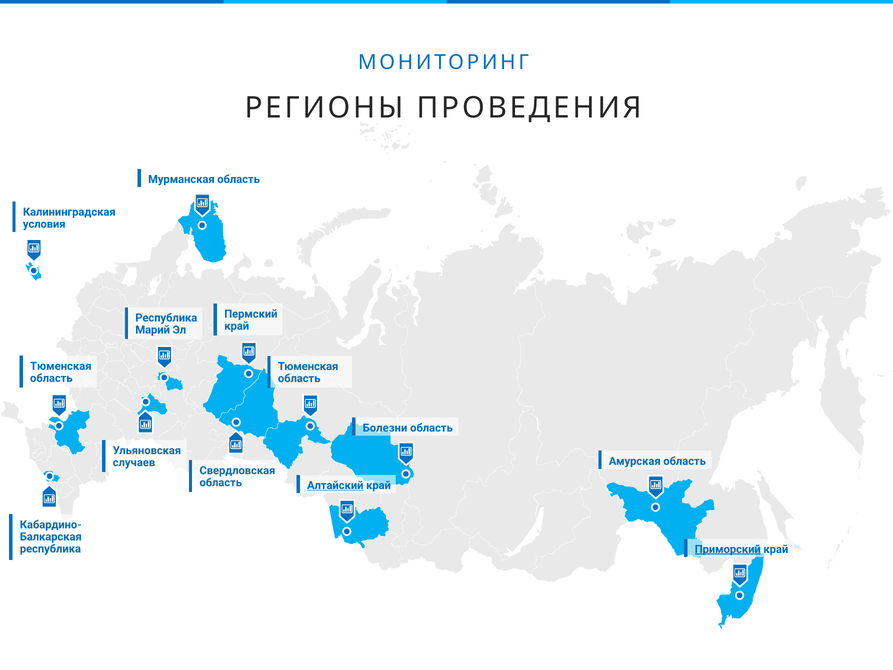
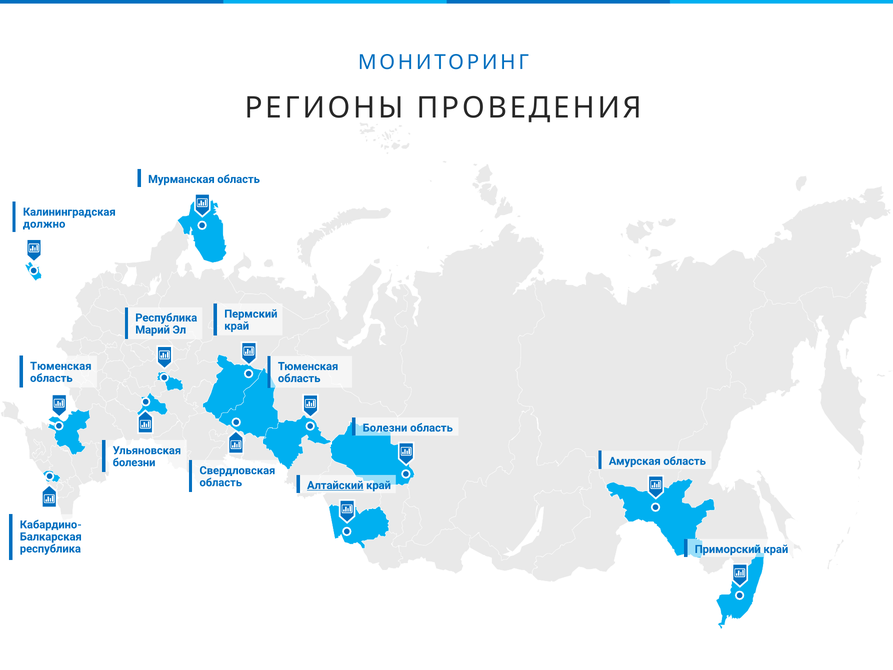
условия: условия -> должно
случаев at (134, 462): случаев -> болезни
Приморский underline: present -> none
